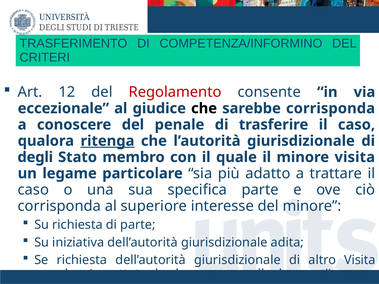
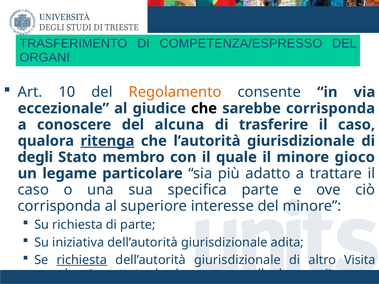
COMPETENZA/INFORMINO: COMPETENZA/INFORMINO -> COMPETENZA/ESPRESSO
CRITERI: CRITERI -> ORGANI
12: 12 -> 10
Regolamento colour: red -> orange
penale: penale -> alcuna
minore visita: visita -> gioco
richiesta at (82, 260) underline: none -> present
